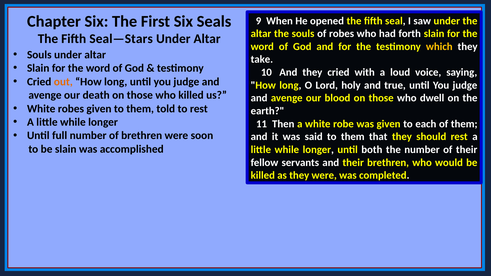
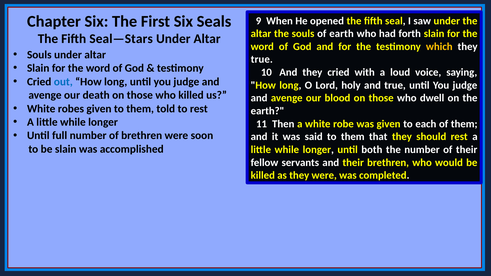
of robes: robes -> earth
take at (262, 59): take -> true
out colour: orange -> blue
